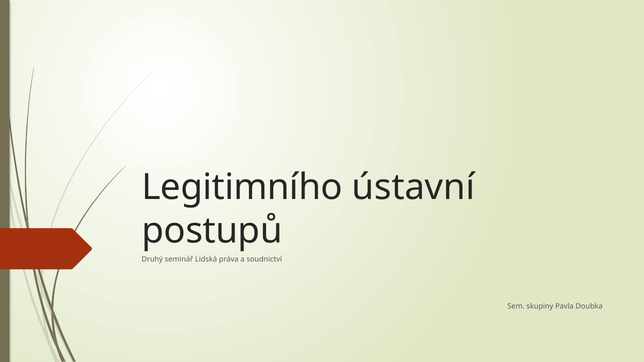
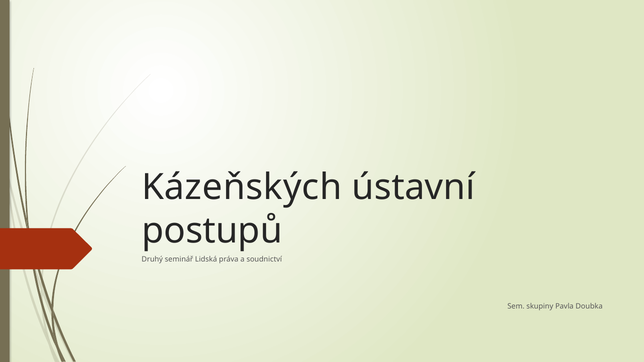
Legitimního: Legitimního -> Kázeňských
